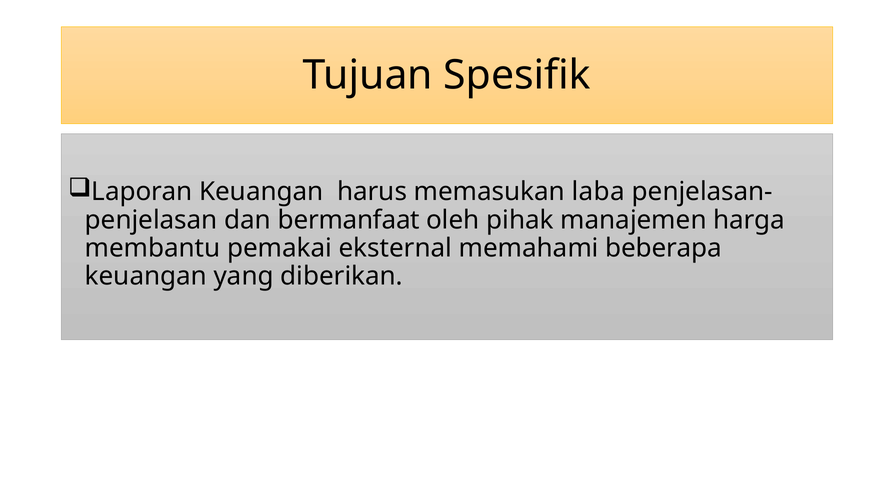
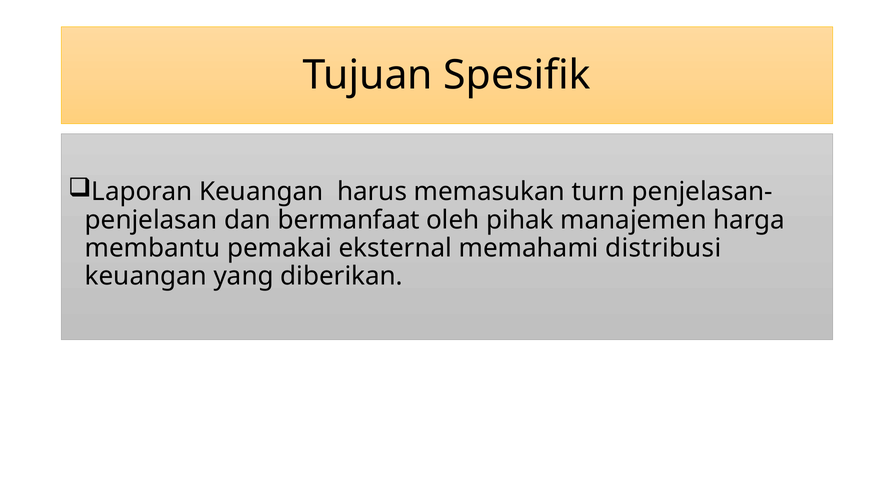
laba: laba -> turn
beberapa: beberapa -> distribusi
